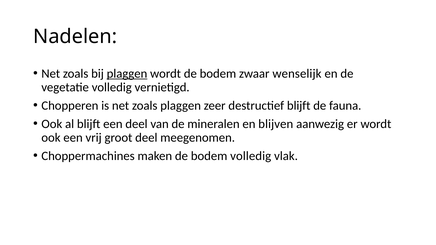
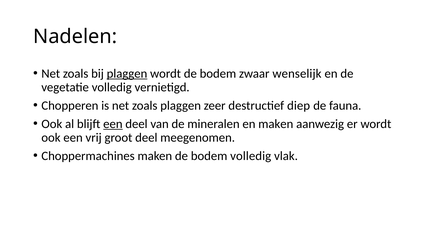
destructief blijft: blijft -> diep
een at (113, 124) underline: none -> present
en blijven: blijven -> maken
